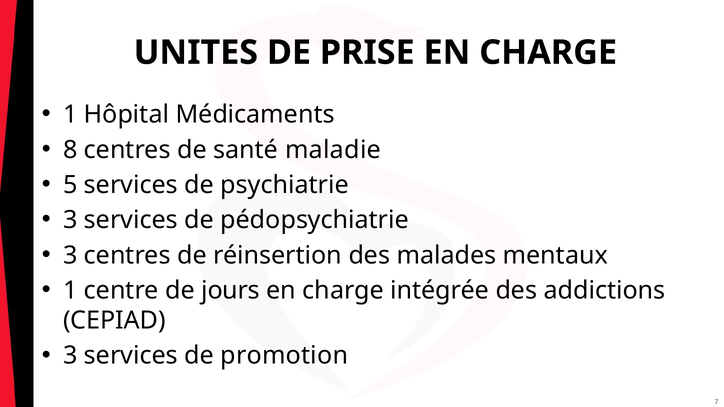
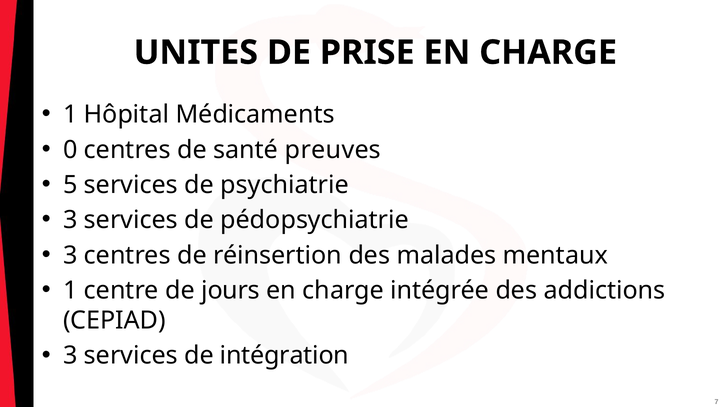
8: 8 -> 0
maladie: maladie -> preuves
promotion: promotion -> intégration
